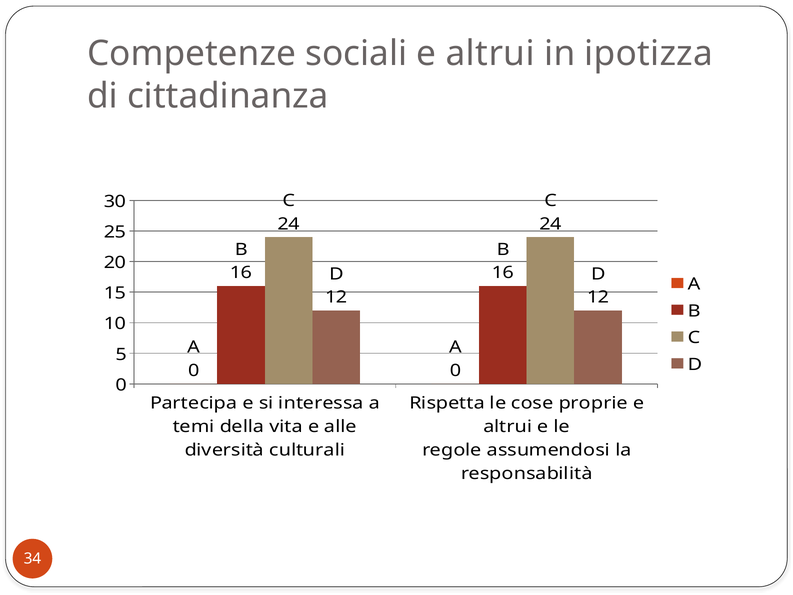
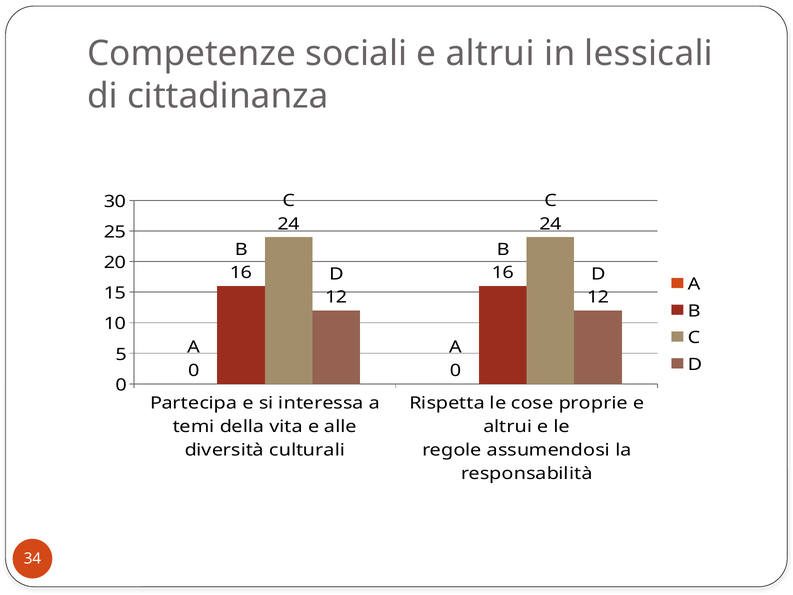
ipotizza: ipotizza -> lessicali
